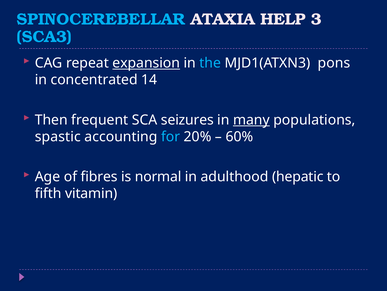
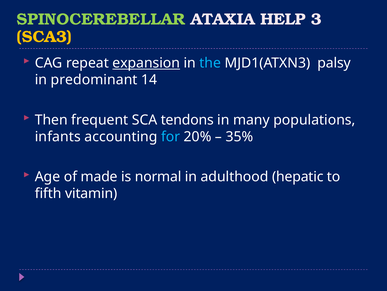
SPINOCEREBELLAR colour: light blue -> light green
SCA3 colour: light blue -> yellow
pons: pons -> palsy
concentrated: concentrated -> predominant
seizures: seizures -> tendons
many underline: present -> none
spastic: spastic -> infants
60%: 60% -> 35%
fibres: fibres -> made
